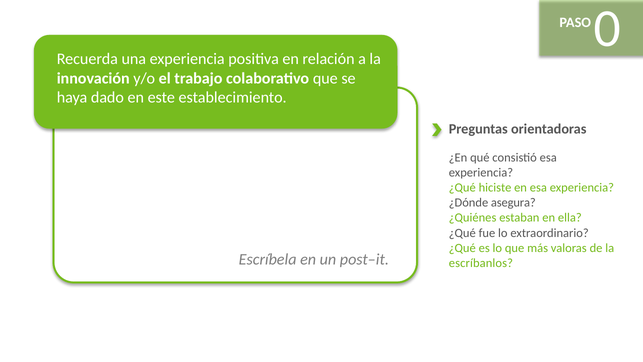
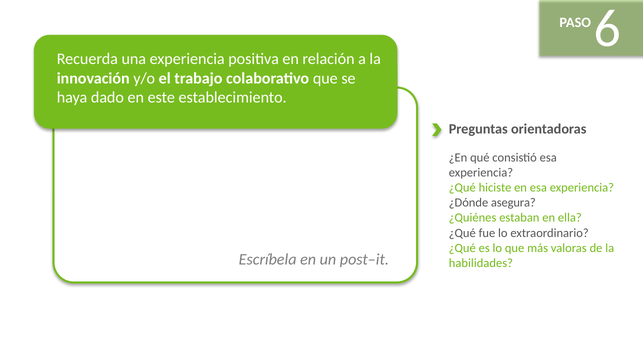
0: 0 -> 6
escríbanlos: escríbanlos -> habilidades
